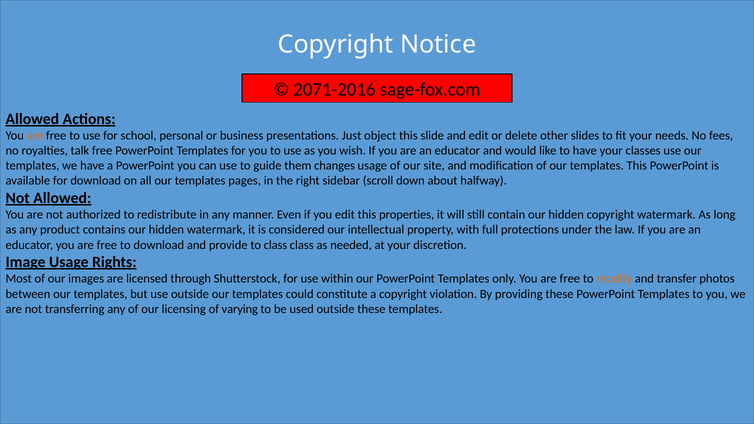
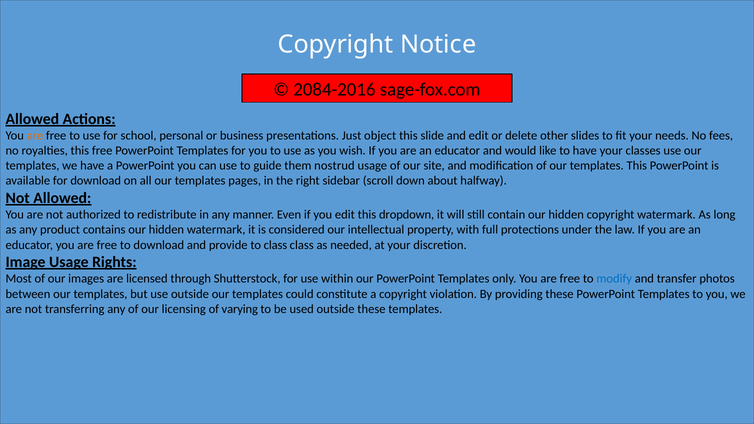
2071-2016: 2071-2016 -> 2084-2016
royalties talk: talk -> this
changes: changes -> nostrud
properties: properties -> dropdown
modify colour: orange -> blue
